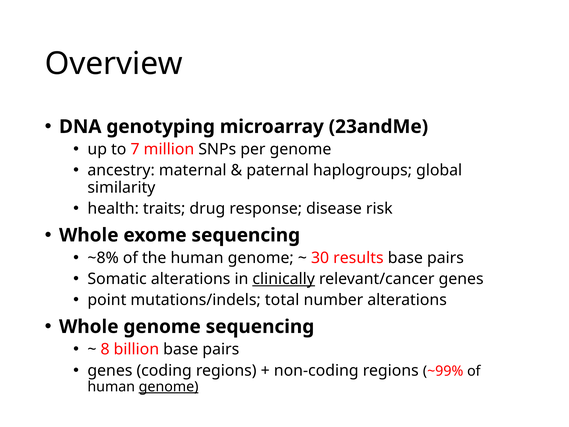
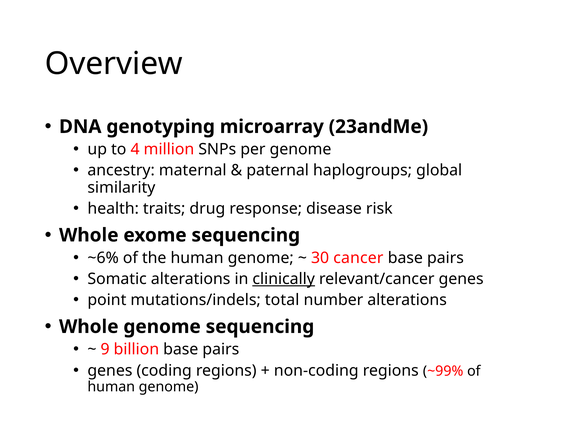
7: 7 -> 4
~8%: ~8% -> ~6%
results: results -> cancer
8: 8 -> 9
genome at (169, 386) underline: present -> none
